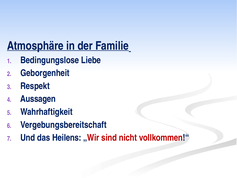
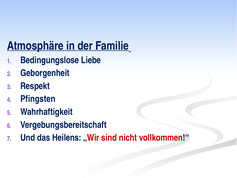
Aussagen: Aussagen -> Pfingsten
